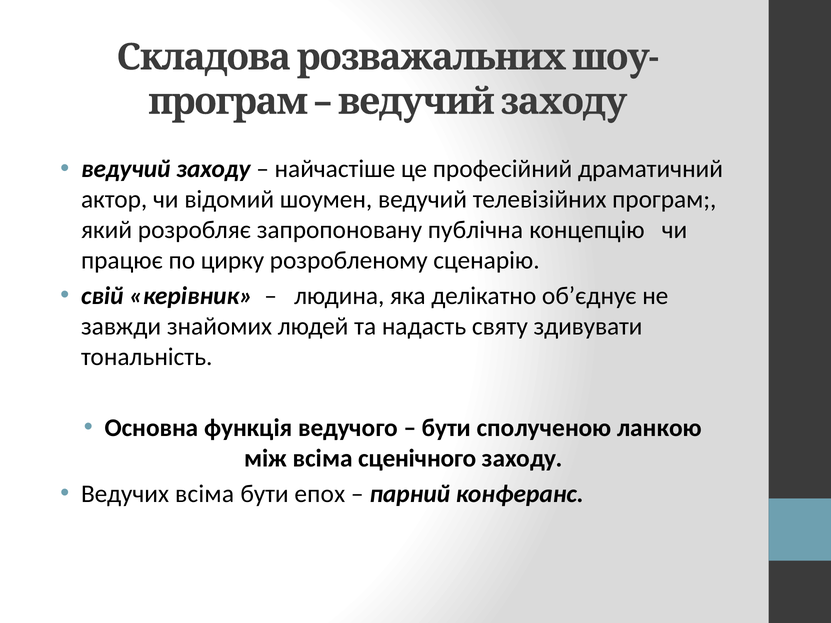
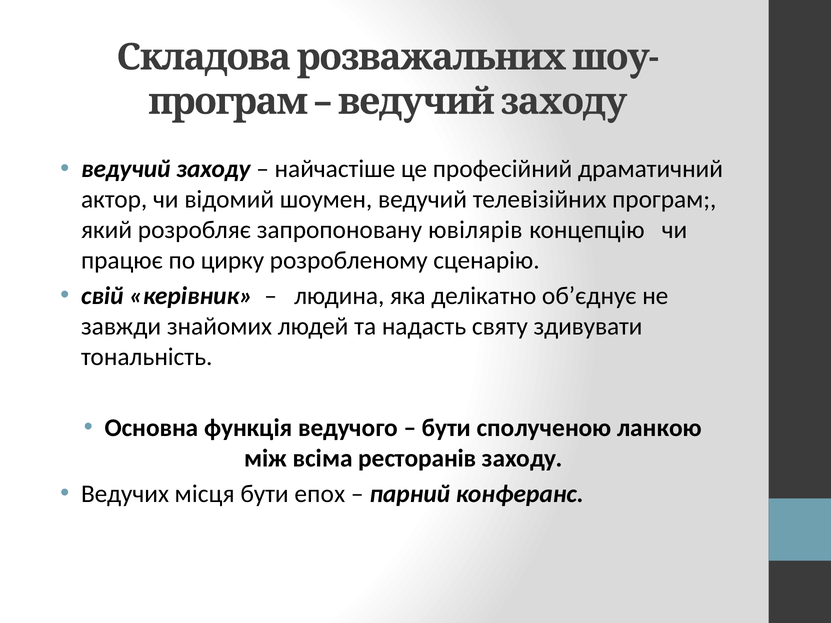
публічна: публічна -> ювілярів
сценічного: сценічного -> ресторанів
Ведучих всіма: всіма -> місця
